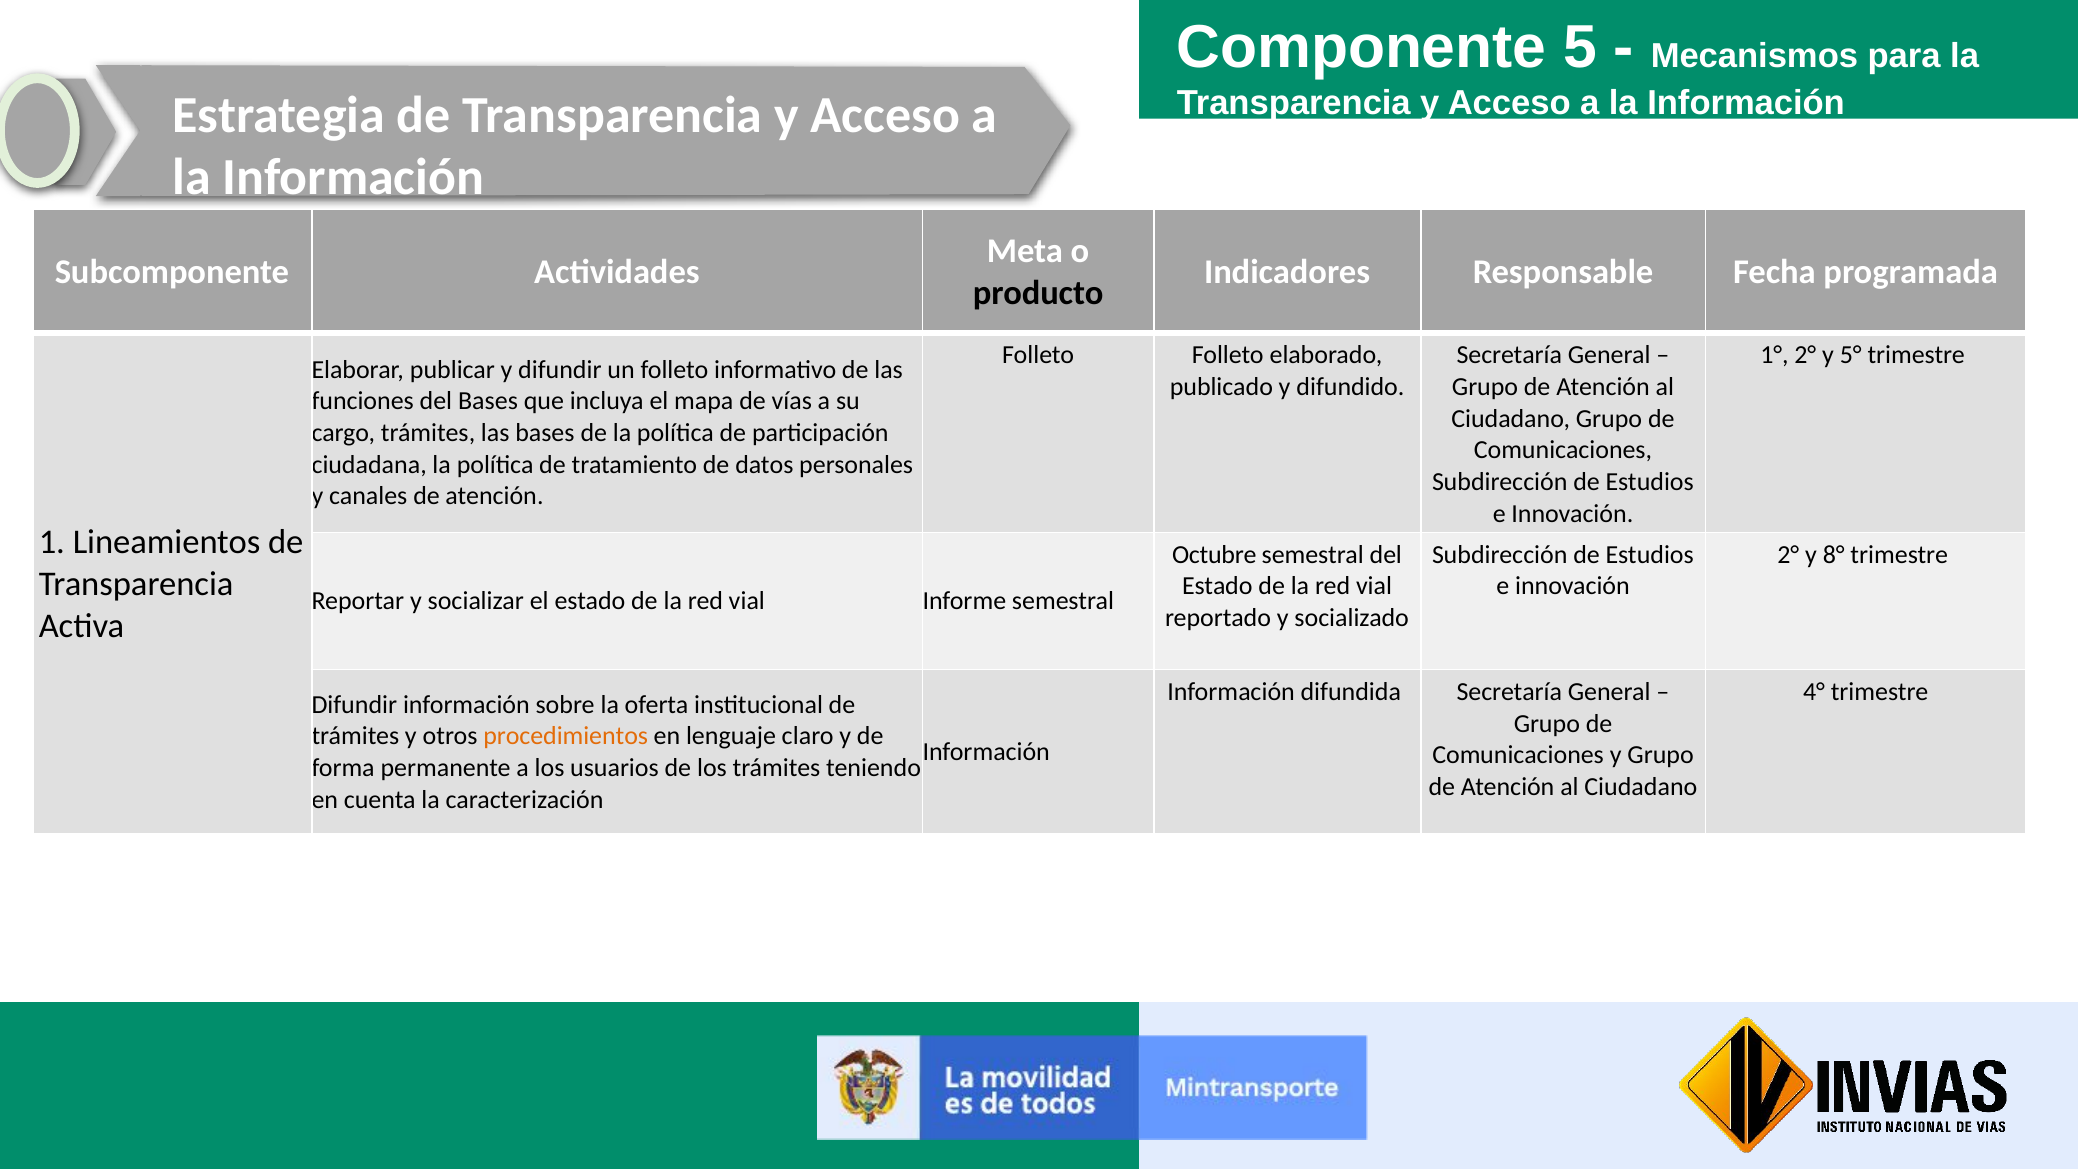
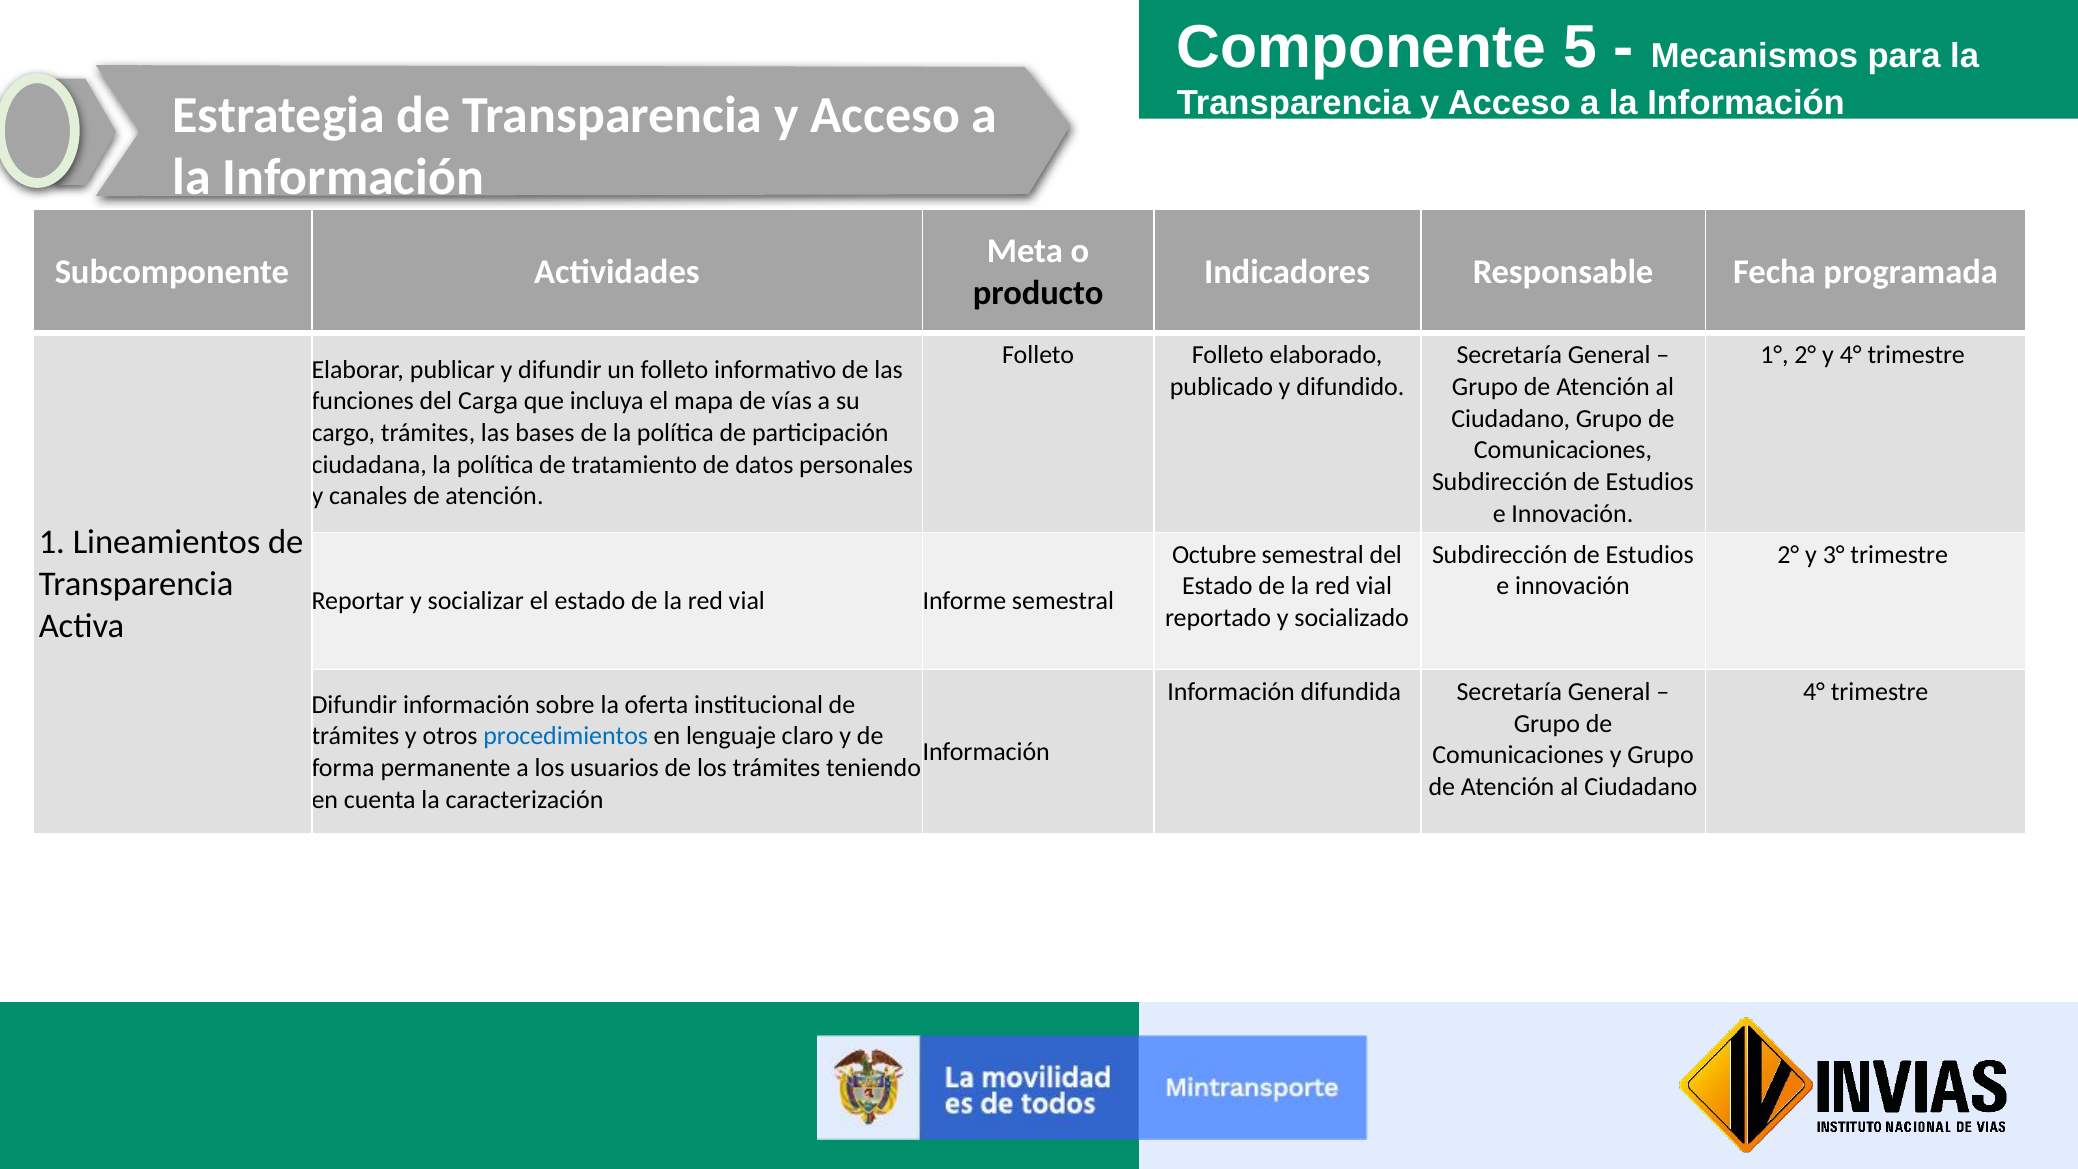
y 5°: 5° -> 4°
del Bases: Bases -> Carga
8°: 8° -> 3°
procedimientos colour: orange -> blue
